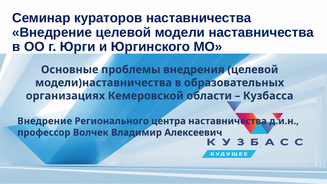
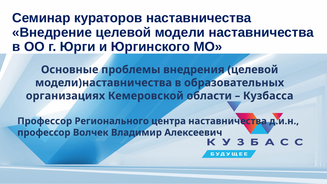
Внедрение at (45, 121): Внедрение -> Профессор
